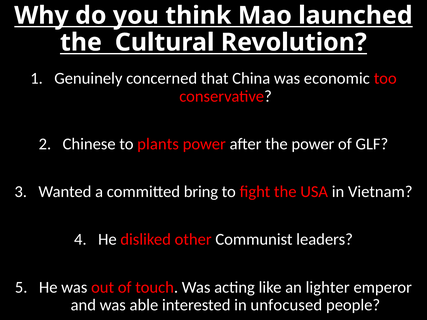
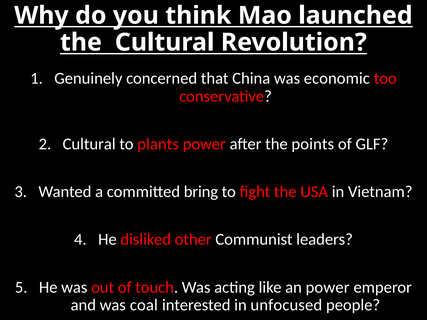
Chinese at (89, 144): Chinese -> Cultural
the power: power -> points
an lighter: lighter -> power
able: able -> coal
